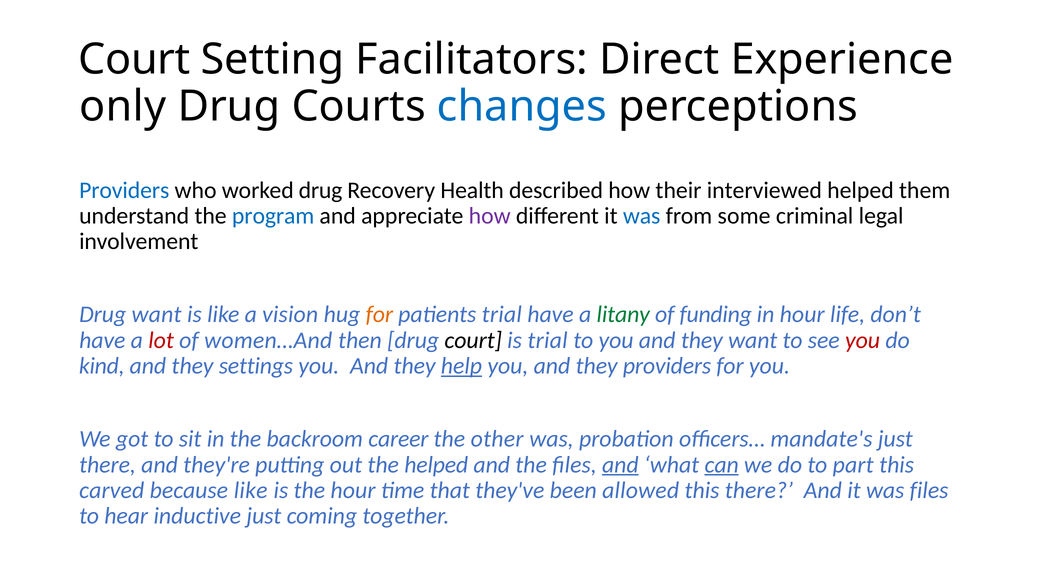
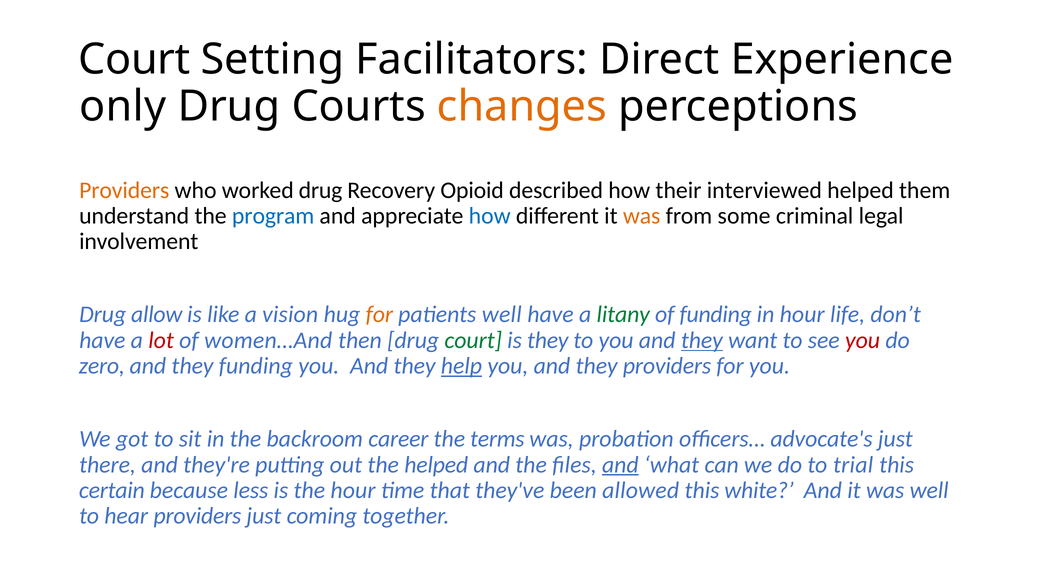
changes colour: blue -> orange
Providers at (124, 190) colour: blue -> orange
Health: Health -> Opioid
how at (490, 216) colour: purple -> blue
was at (642, 216) colour: blue -> orange
Drug want: want -> allow
patients trial: trial -> well
court at (473, 340) colour: black -> green
is trial: trial -> they
they at (702, 340) underline: none -> present
kind: kind -> zero
they settings: settings -> funding
other: other -> terms
mandate's: mandate's -> advocate's
can underline: present -> none
part: part -> trial
carved: carved -> certain
because like: like -> less
this there: there -> white
was files: files -> well
hear inductive: inductive -> providers
